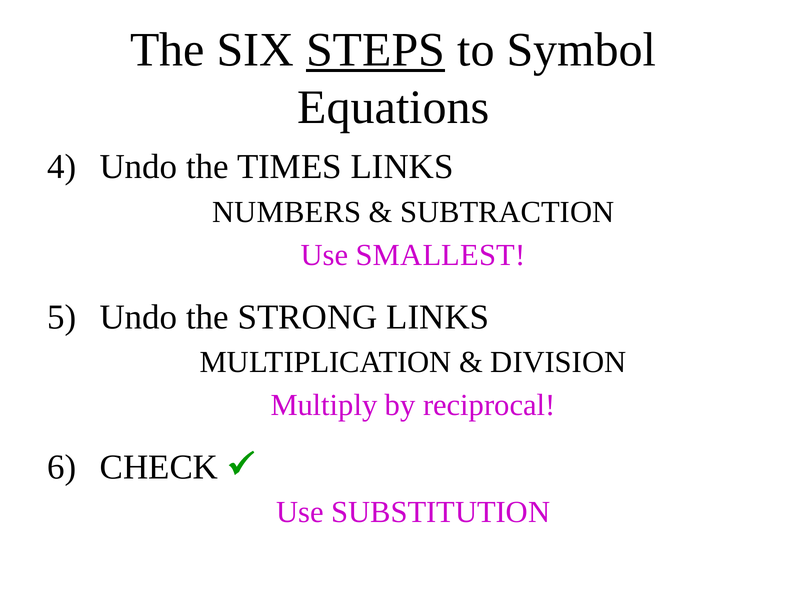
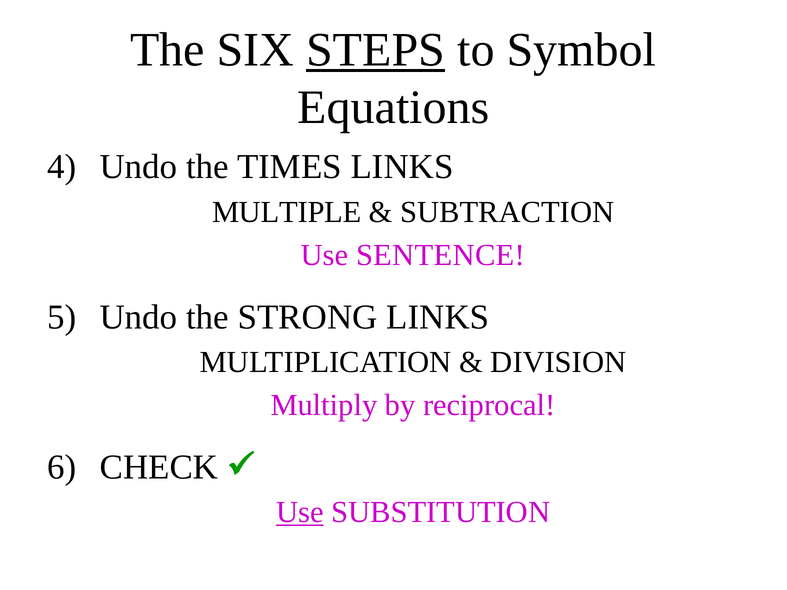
NUMBERS: NUMBERS -> MULTIPLE
SMALLEST: SMALLEST -> SENTENCE
Use at (300, 512) underline: none -> present
